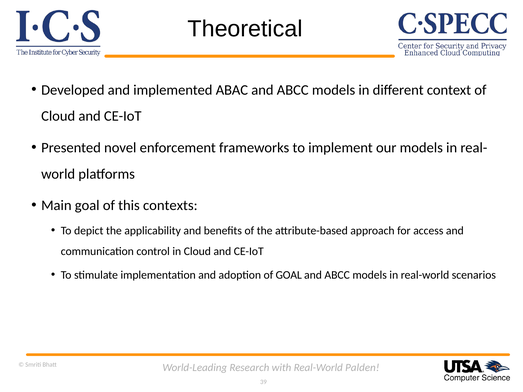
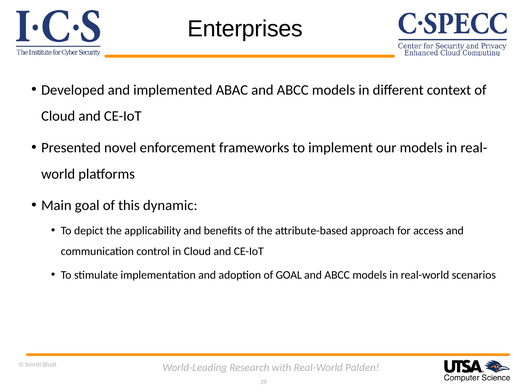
Theoretical: Theoretical -> Enterprises
contexts: contexts -> dynamic
